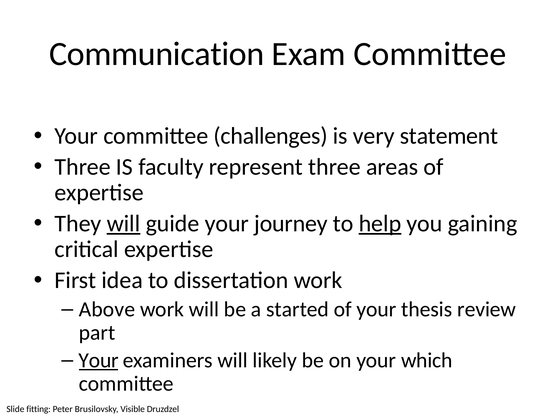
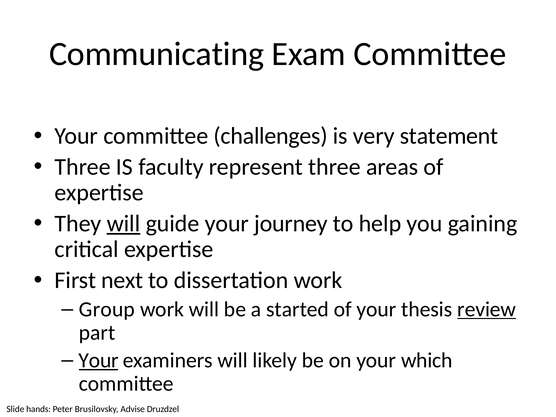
Communication: Communication -> Communicating
help underline: present -> none
idea: idea -> next
Above: Above -> Group
review underline: none -> present
fitting: fitting -> hands
Visible: Visible -> Advise
